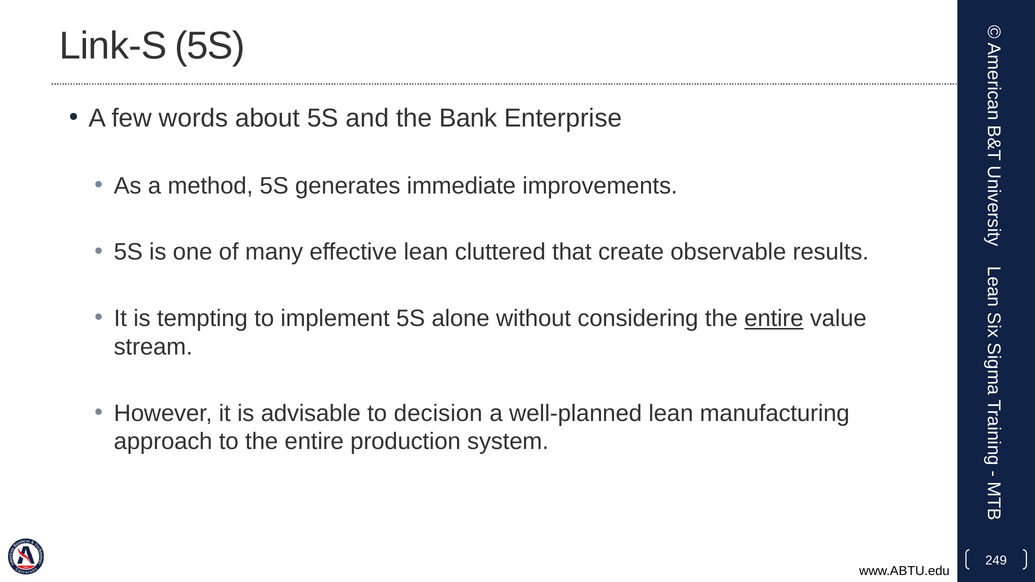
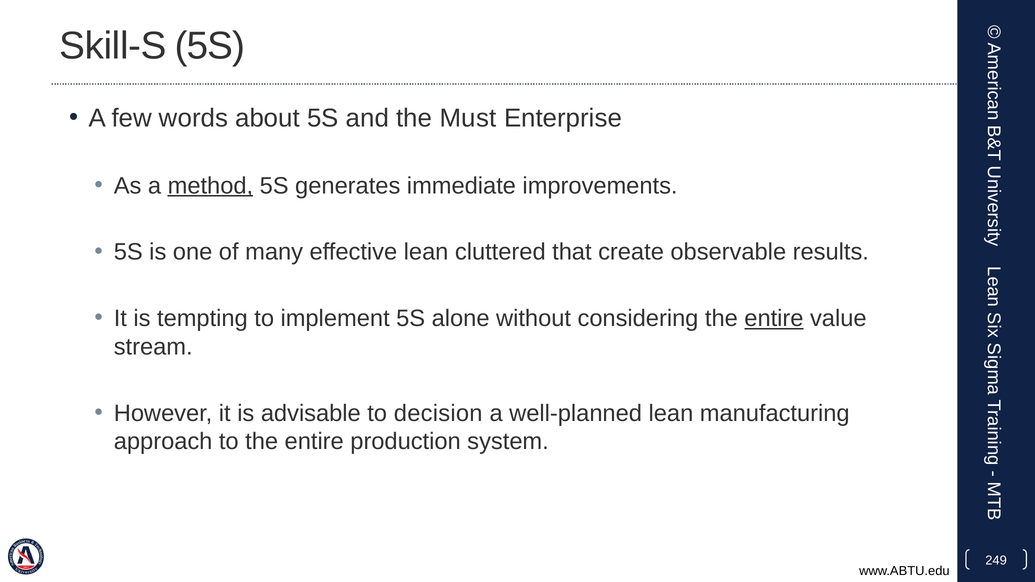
Link-S: Link-S -> Skill-S
Bank: Bank -> Must
method underline: none -> present
